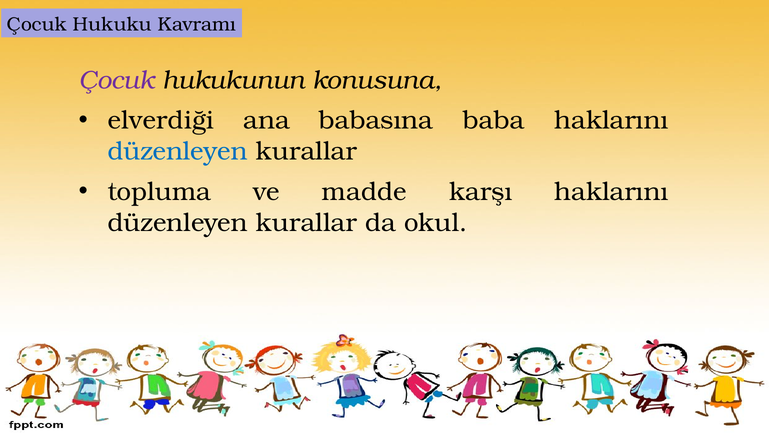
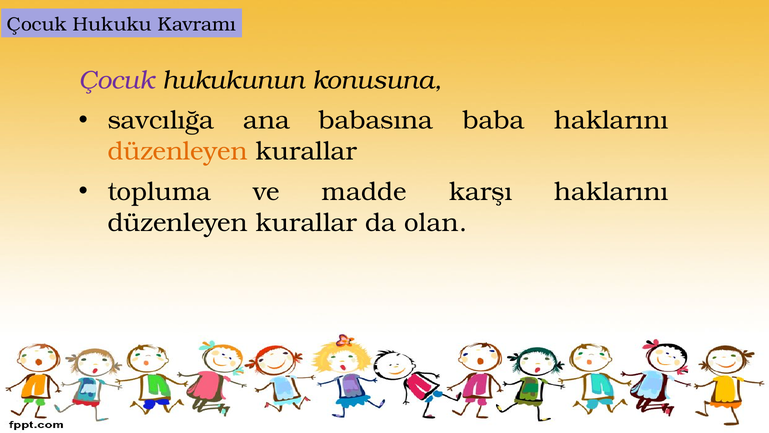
elverdiği: elverdiği -> savcılığa
düzenleyen at (178, 151) colour: blue -> orange
okul: okul -> olan
